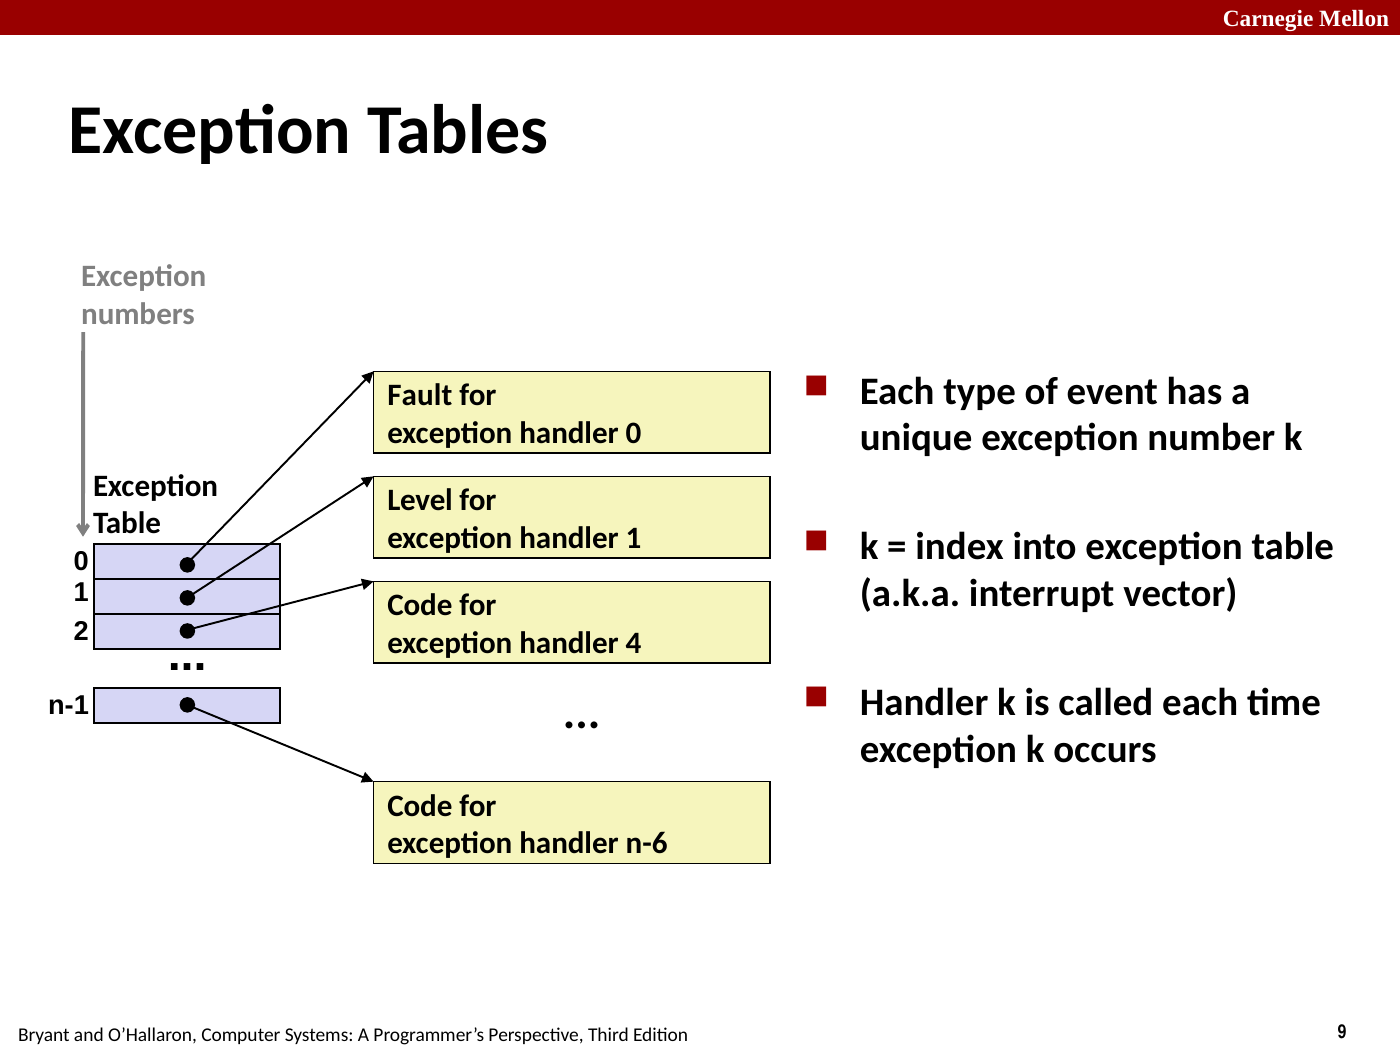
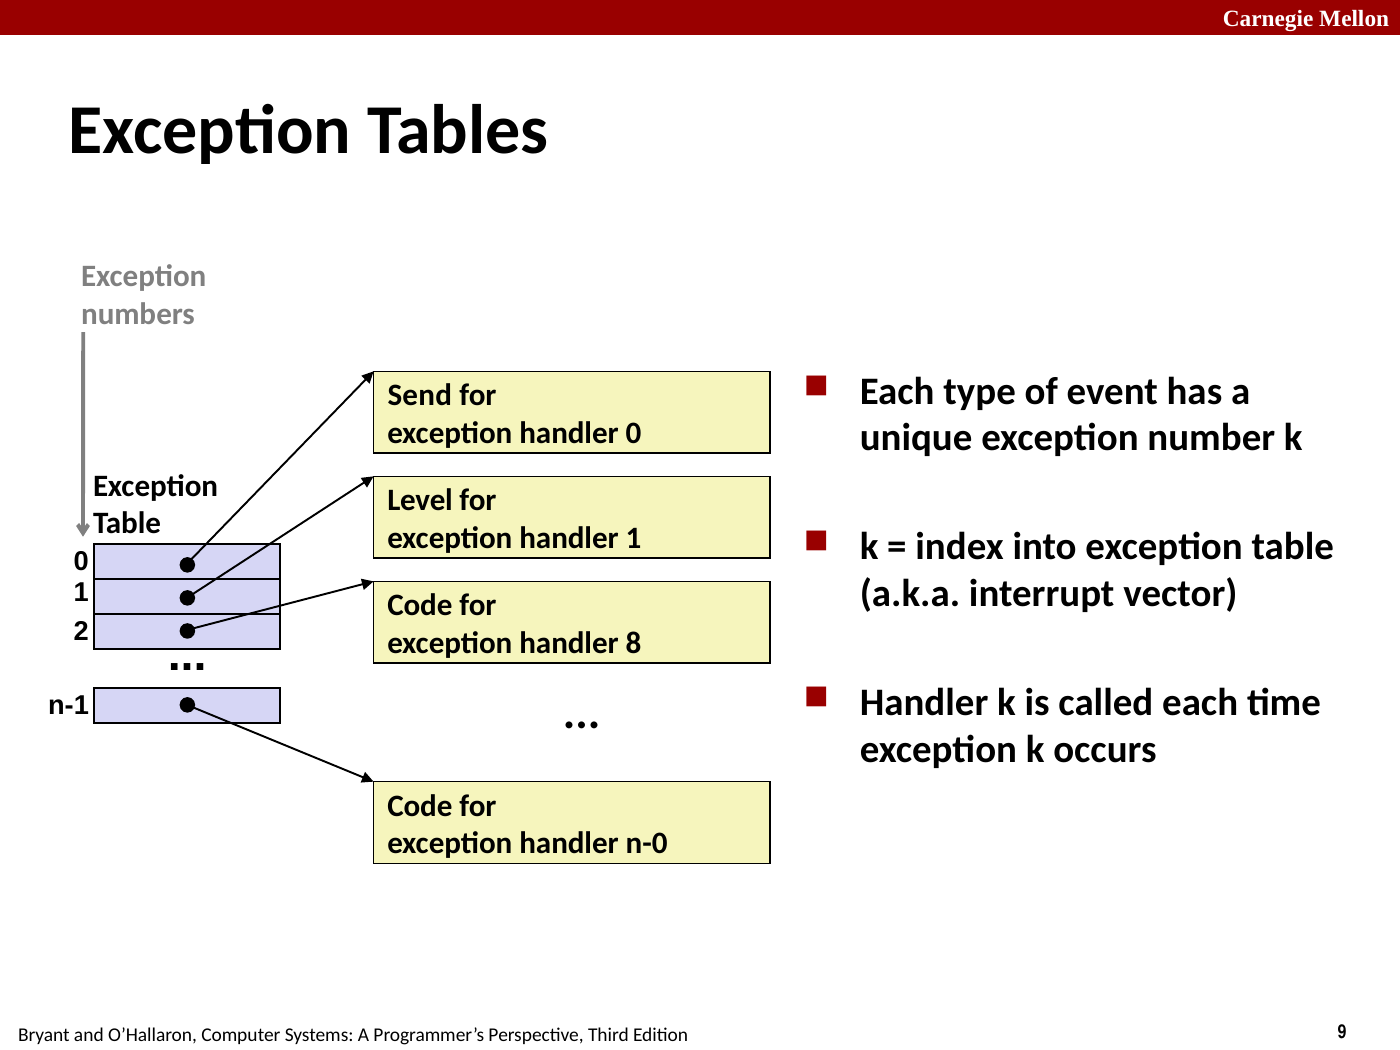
Fault: Fault -> Send
4: 4 -> 8
n-6: n-6 -> n-0
